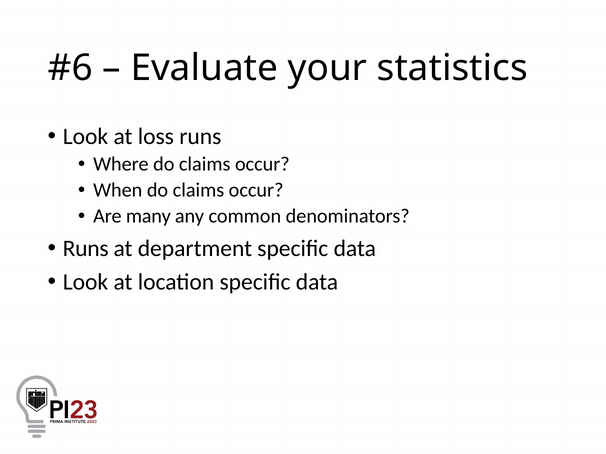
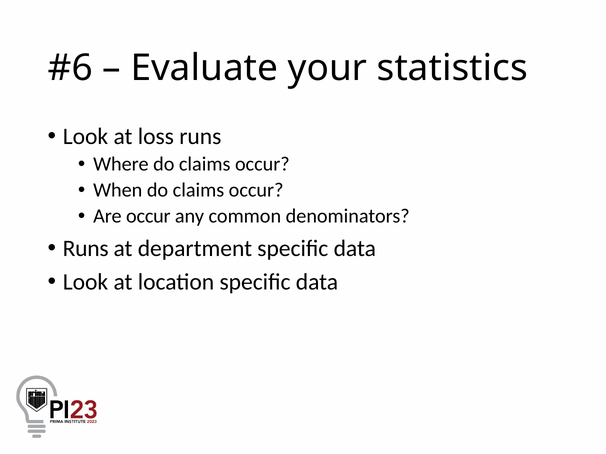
Are many: many -> occur
